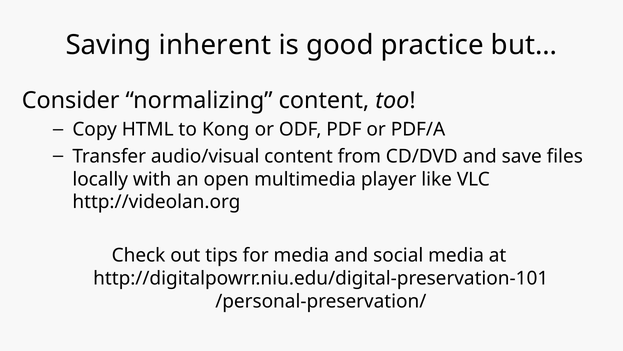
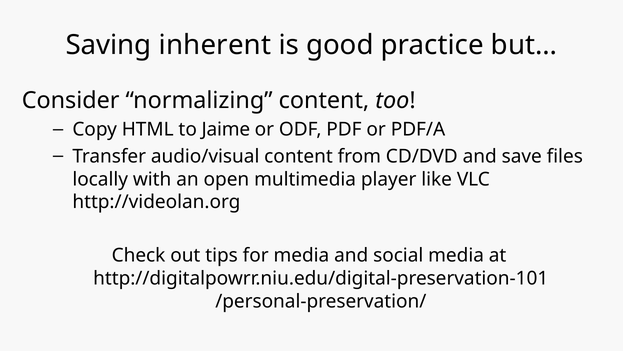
Kong: Kong -> Jaime
